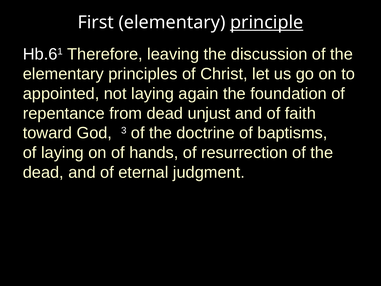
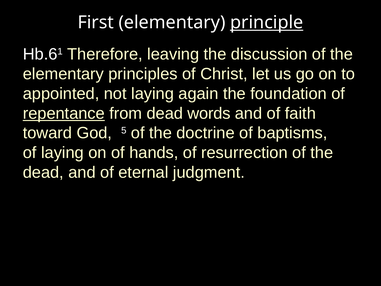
repentance underline: none -> present
unjust: unjust -> words
3: 3 -> 5
